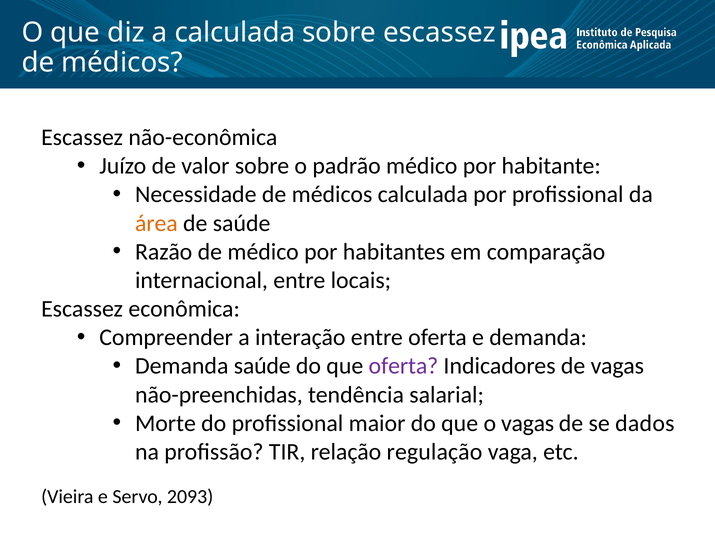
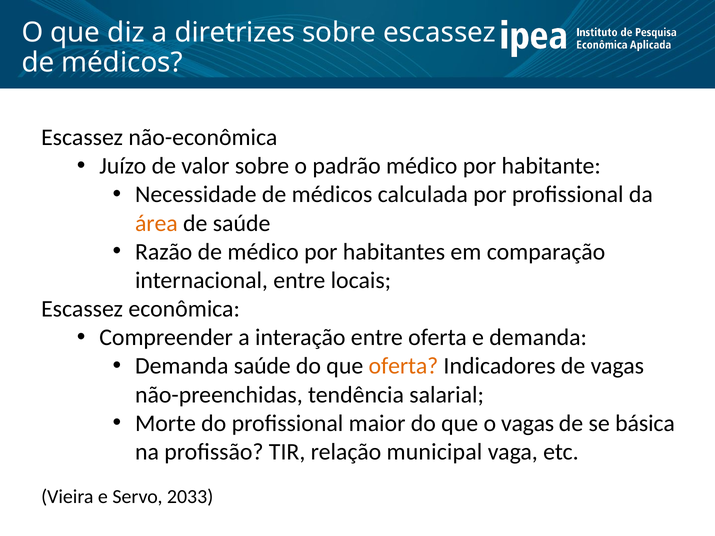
a calculada: calculada -> diretrizes
oferta at (403, 366) colour: purple -> orange
dados: dados -> básica
regulação: regulação -> municipal
2093: 2093 -> 2033
